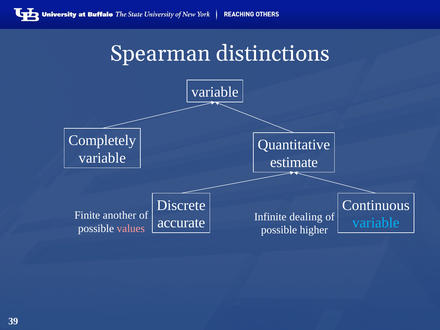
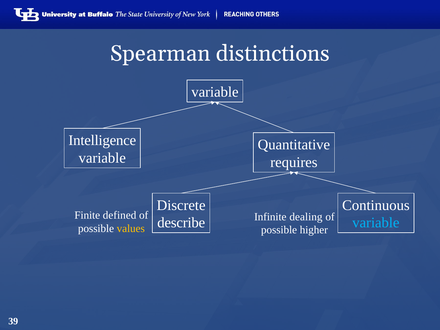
Completely: Completely -> Intelligence
estimate: estimate -> requires
another: another -> defined
accurate: accurate -> describe
values colour: pink -> yellow
